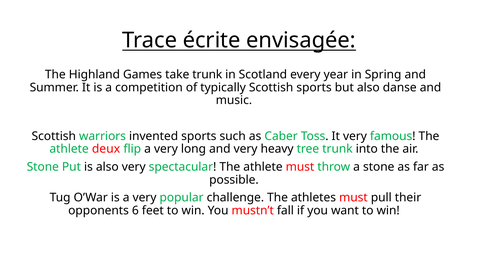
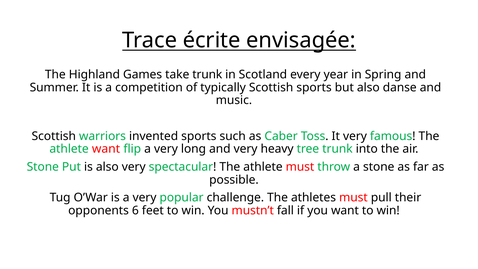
athlete deux: deux -> want
